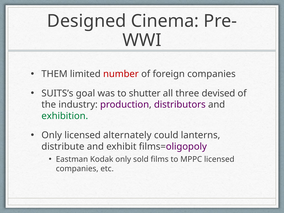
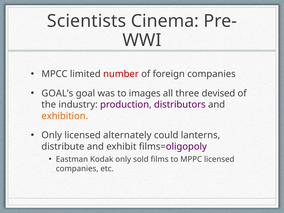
Designed: Designed -> Scientists
THEM: THEM -> MPCC
SUITS’s: SUITS’s -> GOAL’s
shutter: shutter -> images
exhibition colour: green -> orange
